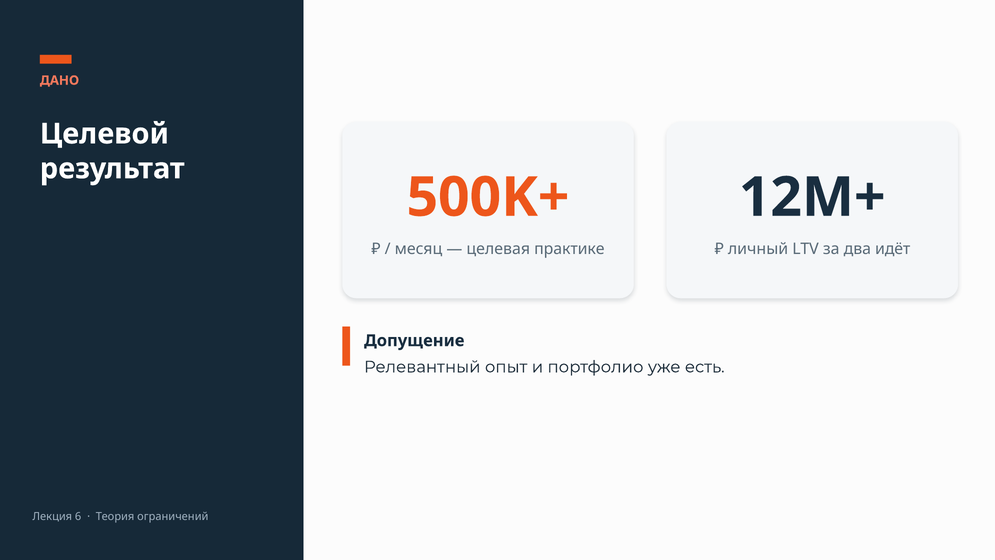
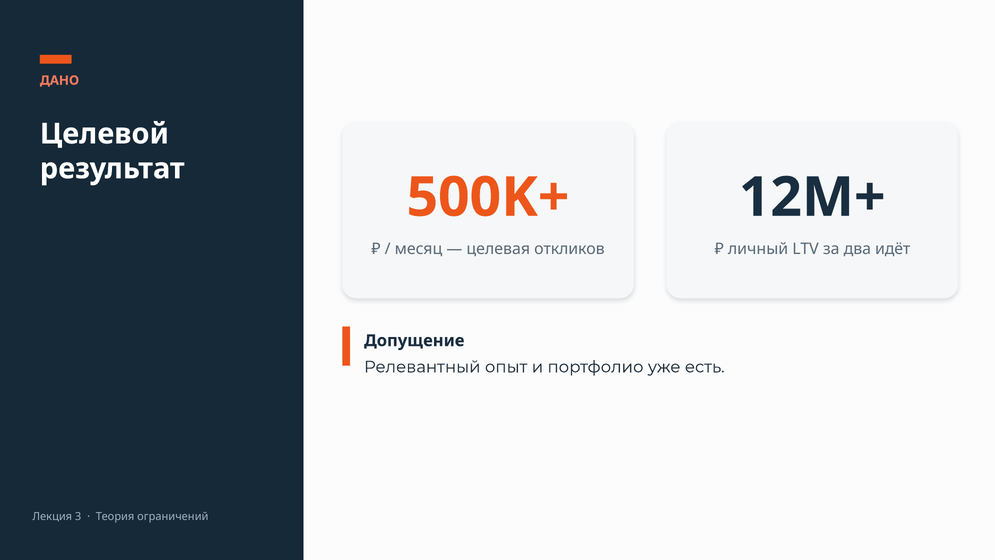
практике: практике -> откликов
6: 6 -> 3
